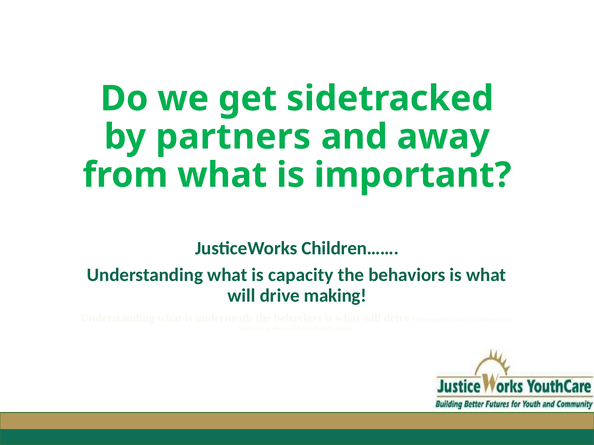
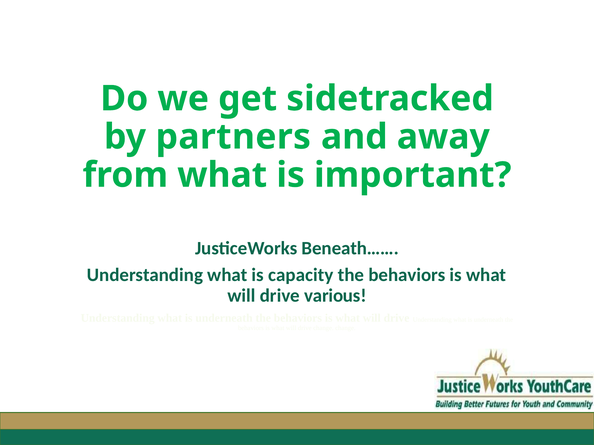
Children……: Children…… -> Beneath……
making: making -> various
